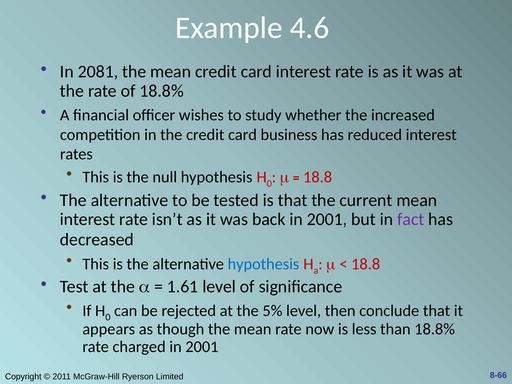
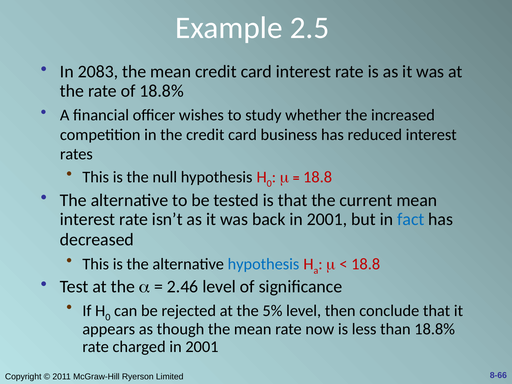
4.6: 4.6 -> 2.5
2081: 2081 -> 2083
fact colour: purple -> blue
1.61: 1.61 -> 2.46
